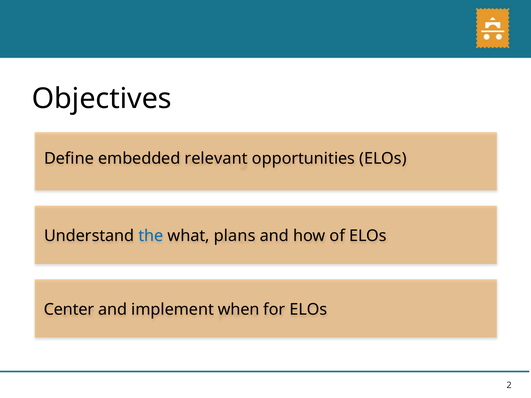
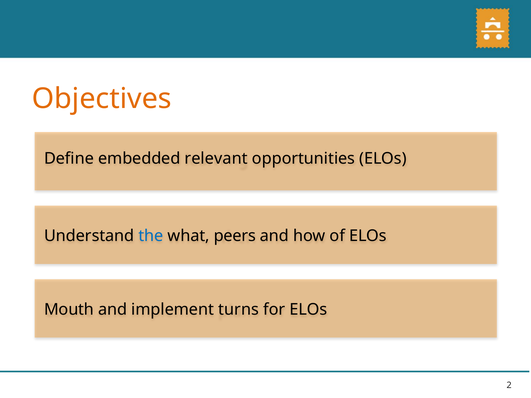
Objectives colour: black -> orange
plans: plans -> peers
Center: Center -> Mouth
when: when -> turns
